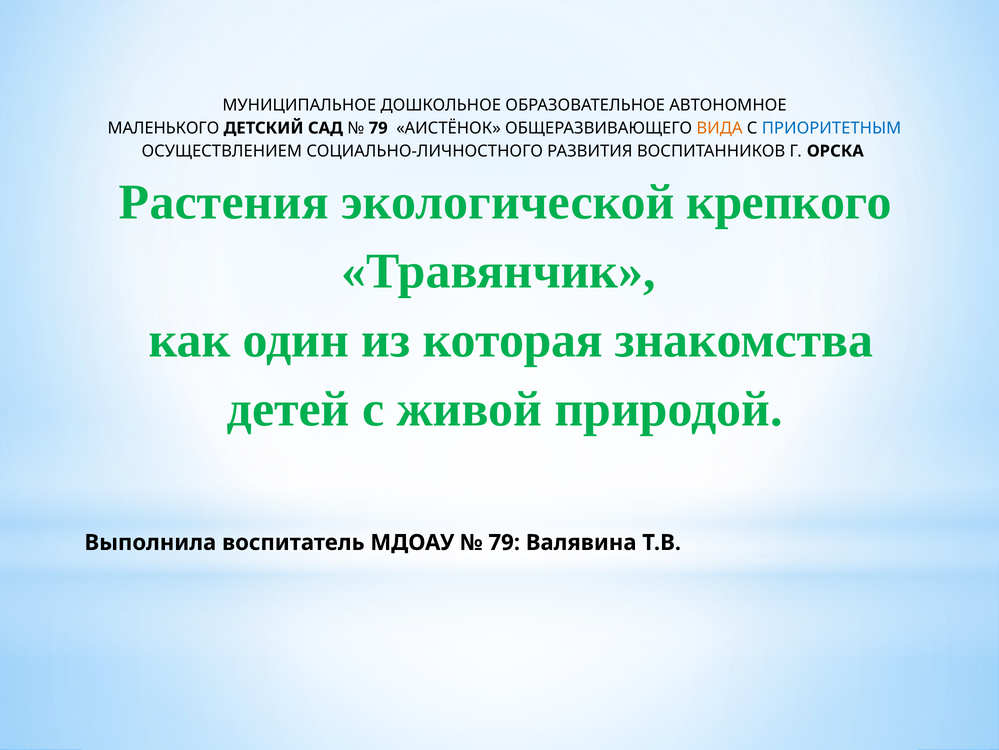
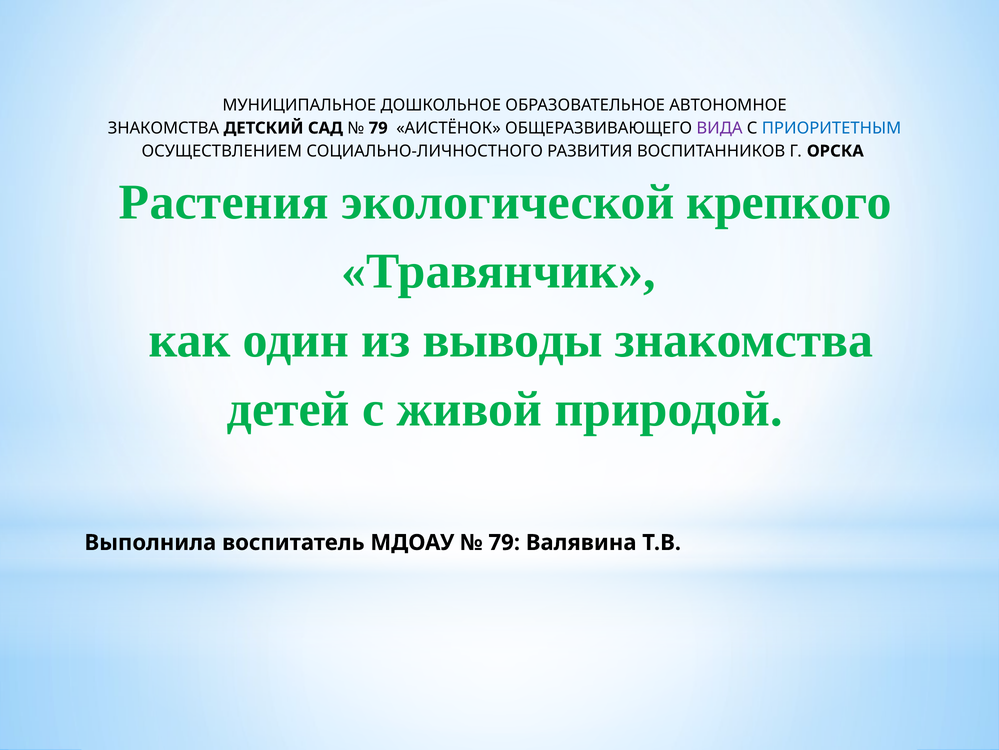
МАЛЕНЬКОГО at (163, 128): МАЛЕНЬКОГО -> ЗНАКОМСТВА
ВИДА colour: orange -> purple
которая: которая -> выводы
